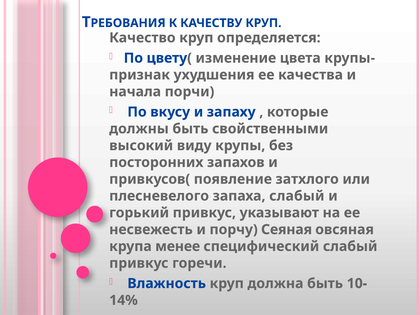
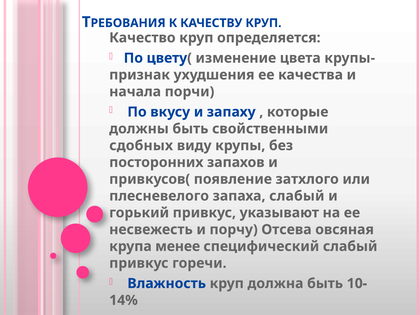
высокий: высокий -> сдобных
Сеяная: Сеяная -> Отсева
